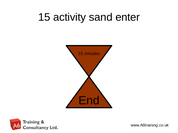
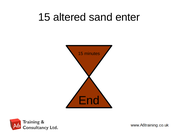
activity: activity -> altered
